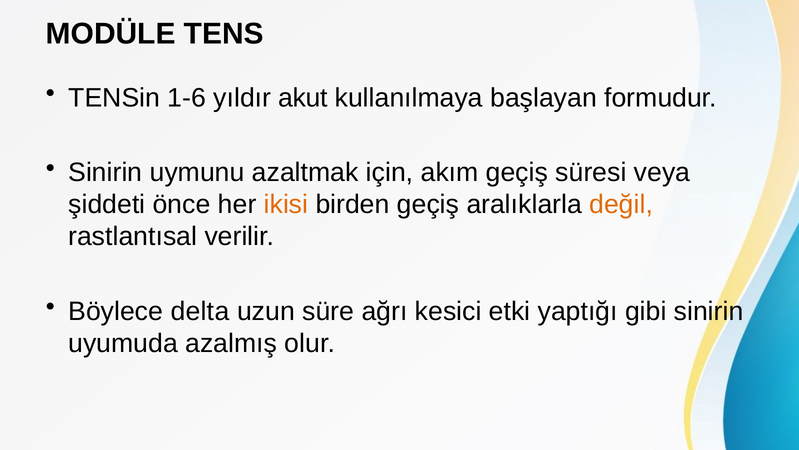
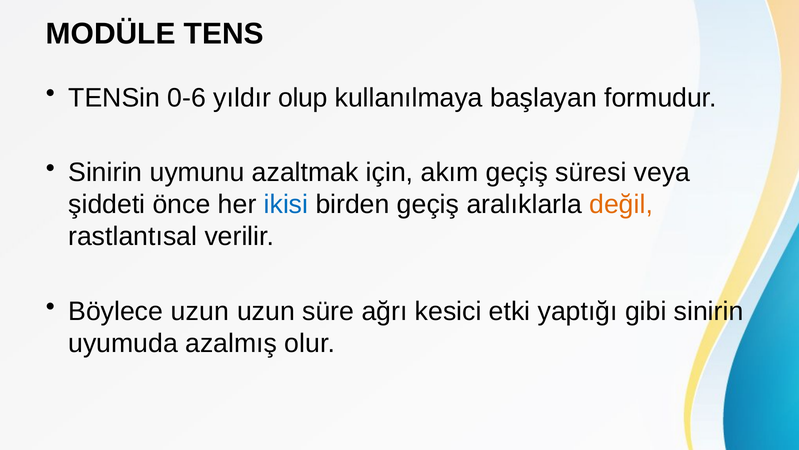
1-6: 1-6 -> 0-6
akut: akut -> olup
ikisi colour: orange -> blue
Böylece delta: delta -> uzun
